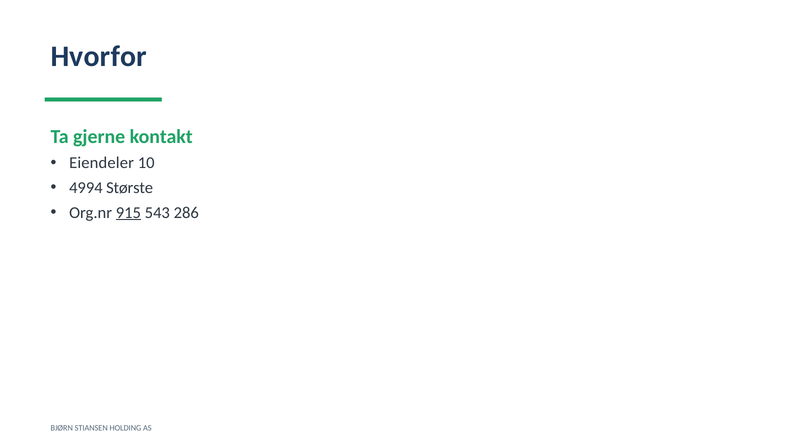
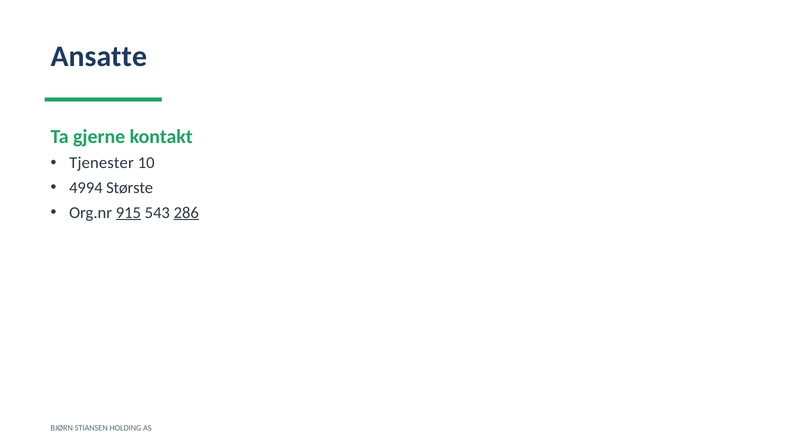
Hvorfor: Hvorfor -> Ansatte
Eiendeler: Eiendeler -> Tjenester
286 underline: none -> present
